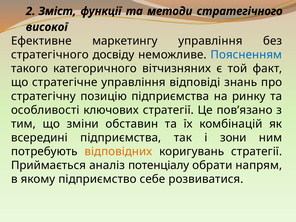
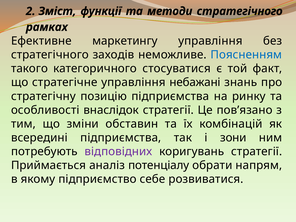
високої: високої -> рамках
досвіду: досвіду -> заходів
вітчизняних: вітчизняних -> стосуватися
відповіді: відповіді -> небажані
ключових: ключових -> внаслідок
відповідних colour: orange -> purple
